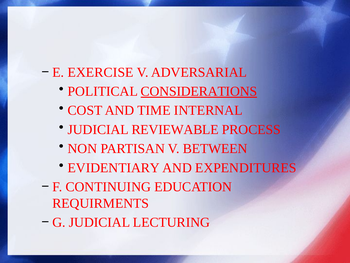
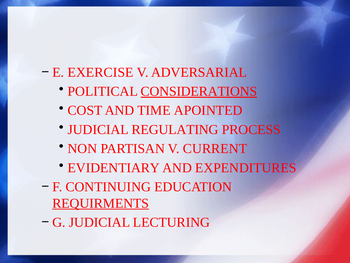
INTERNAL: INTERNAL -> APOINTED
REVIEWABLE: REVIEWABLE -> REGULATING
BETWEEN: BETWEEN -> CURRENT
REQUIRMENTS underline: none -> present
